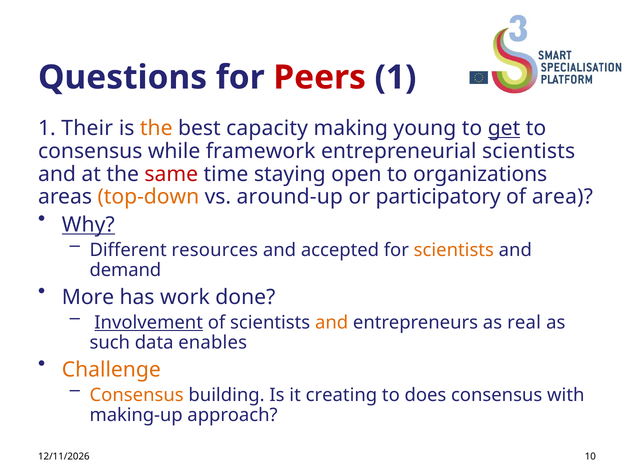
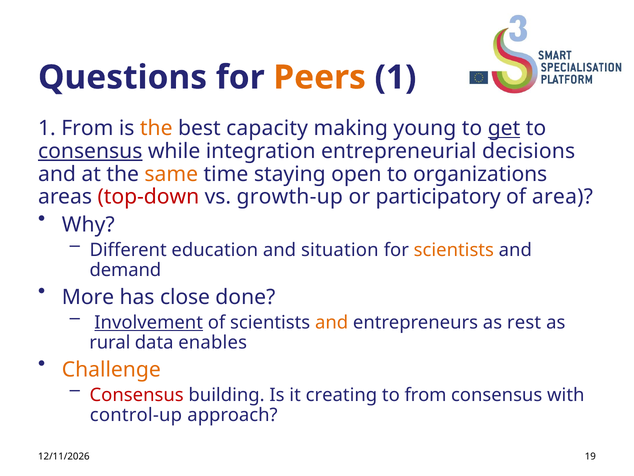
Peers colour: red -> orange
1 Their: Their -> From
consensus at (90, 151) underline: none -> present
framework: framework -> integration
entrepreneurial scientists: scientists -> decisions
same colour: red -> orange
top-down colour: orange -> red
around-up: around-up -> growth-up
Why underline: present -> none
resources: resources -> education
accepted: accepted -> situation
work: work -> close
real: real -> rest
such: such -> rural
Consensus at (137, 395) colour: orange -> red
to does: does -> from
making-up: making-up -> control-up
10: 10 -> 19
